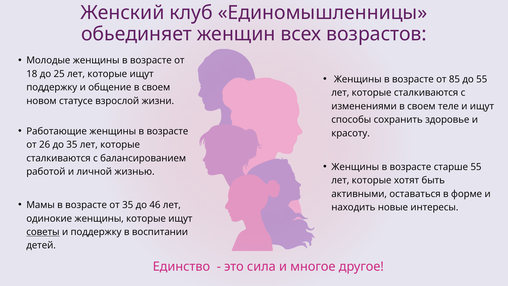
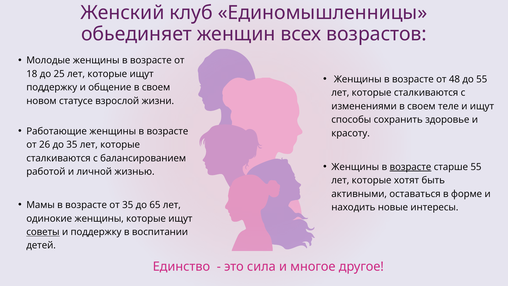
85: 85 -> 48
возрасте at (410, 167) underline: none -> present
46: 46 -> 65
